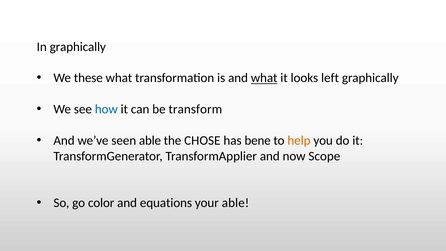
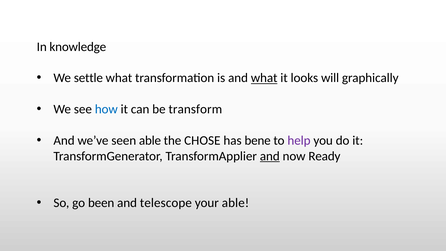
In graphically: graphically -> knowledge
these: these -> settle
left: left -> will
help colour: orange -> purple
and at (270, 156) underline: none -> present
Scope: Scope -> Ready
color: color -> been
equations: equations -> telescope
